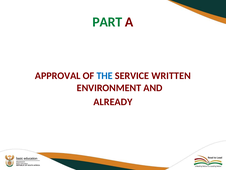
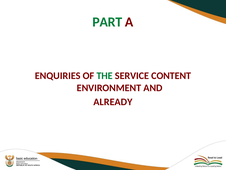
APPROVAL: APPROVAL -> ENQUIRIES
THE colour: blue -> green
WRITTEN: WRITTEN -> CONTENT
